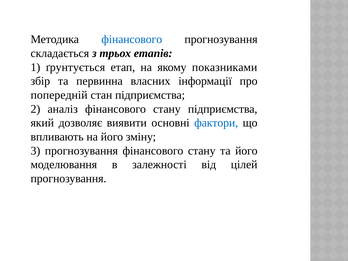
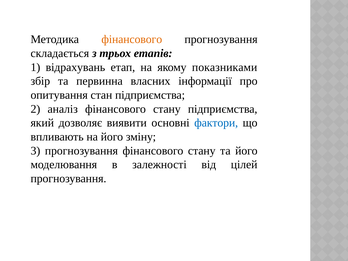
фінансового at (132, 39) colour: blue -> orange
ґрунтується: ґрунтується -> відрахувань
попередній: попередній -> опитування
